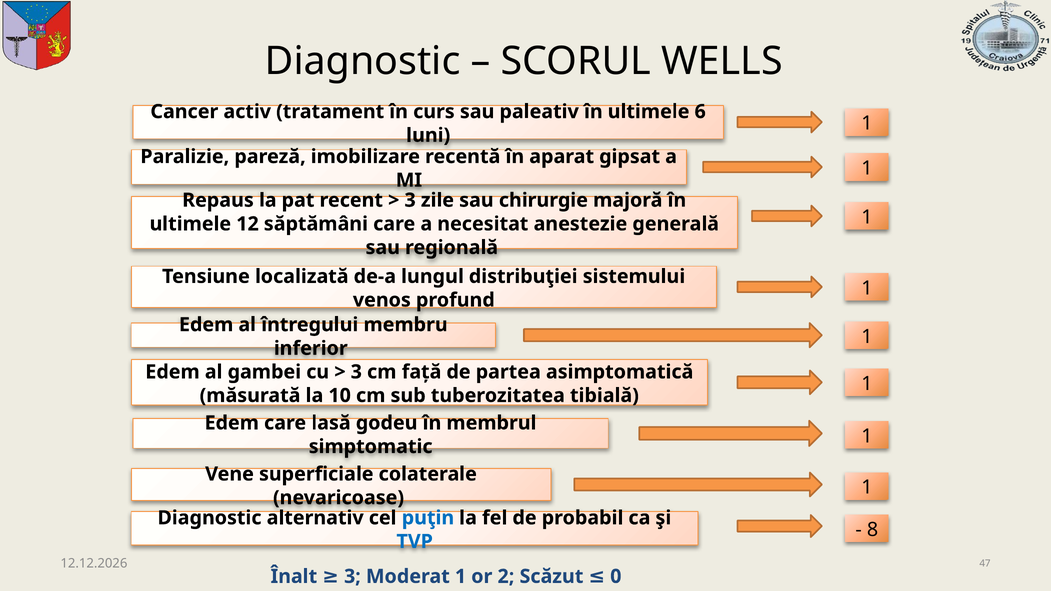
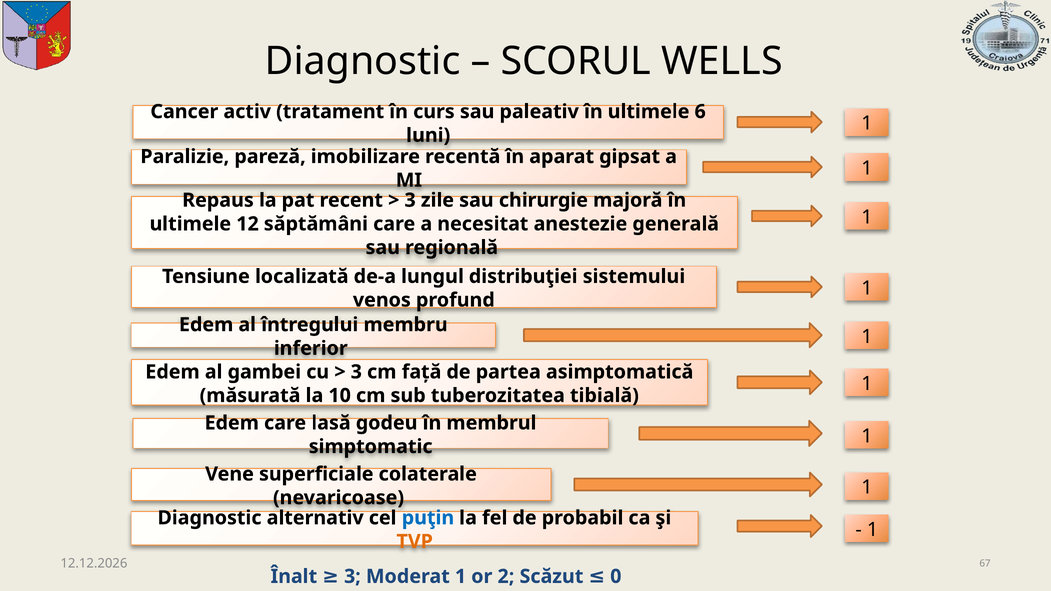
8 at (873, 530): 8 -> 1
TVP colour: blue -> orange
47: 47 -> 67
